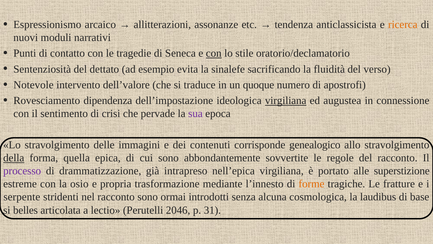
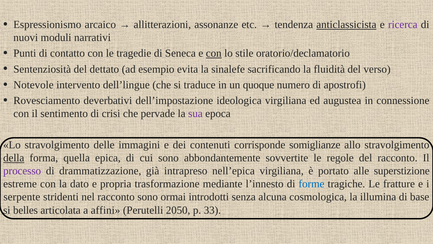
anticlassicista underline: none -> present
ricerca colour: orange -> purple
dell’valore: dell’valore -> dell’lingue
dipendenza: dipendenza -> deverbativi
virgiliana at (286, 100) underline: present -> none
genealogico: genealogico -> somiglianze
osio: osio -> dato
forme colour: orange -> blue
laudibus: laudibus -> illumina
lectio: lectio -> affini
2046: 2046 -> 2050
31: 31 -> 33
